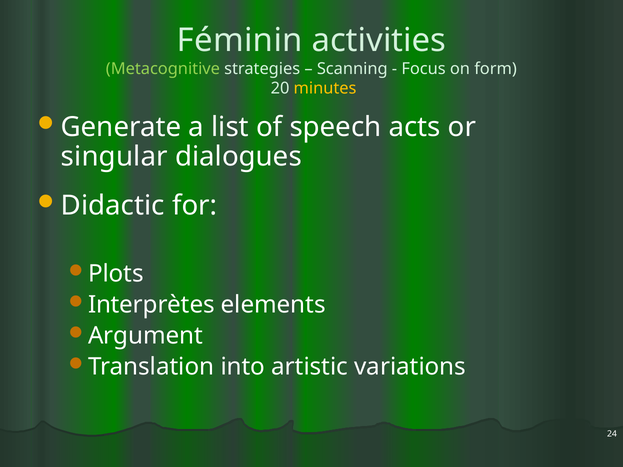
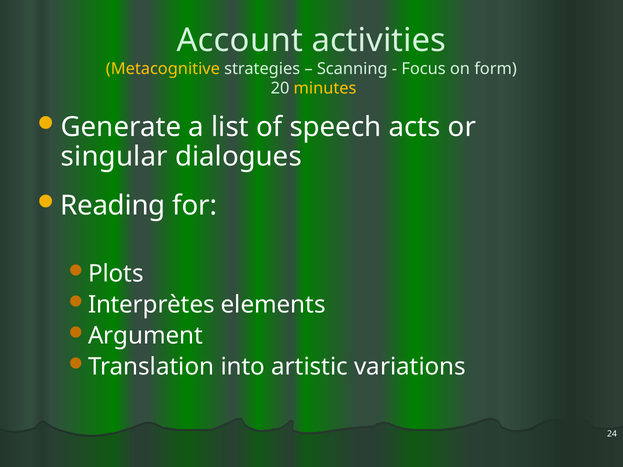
Féminin: Féminin -> Account
Metacognitive colour: light green -> yellow
Didactic: Didactic -> Reading
